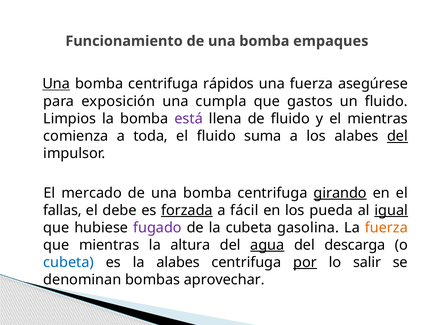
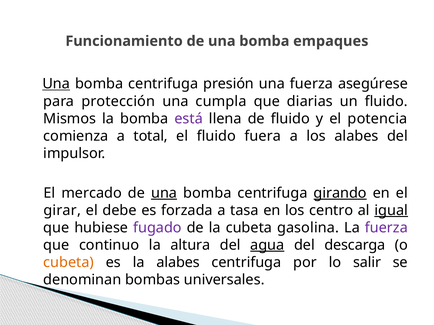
rápidos: rápidos -> presión
exposición: exposición -> protección
gastos: gastos -> diarias
Limpios: Limpios -> Mismos
el mientras: mientras -> potencia
toda: toda -> total
suma: suma -> fuera
del at (397, 136) underline: present -> none
una at (164, 193) underline: none -> present
fallas: fallas -> girar
forzada underline: present -> none
fácil: fácil -> tasa
pueda: pueda -> centro
fuerza at (386, 228) colour: orange -> purple
que mientras: mientras -> continuo
cubeta at (69, 263) colour: blue -> orange
por underline: present -> none
aprovechar: aprovechar -> universales
